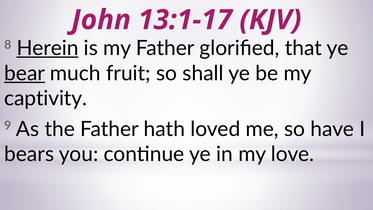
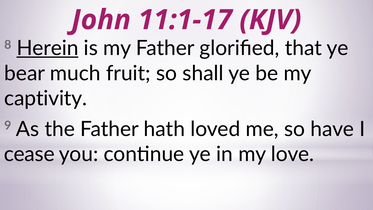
13:1-17: 13:1-17 -> 11:1-17
bear underline: present -> none
bears: bears -> cease
